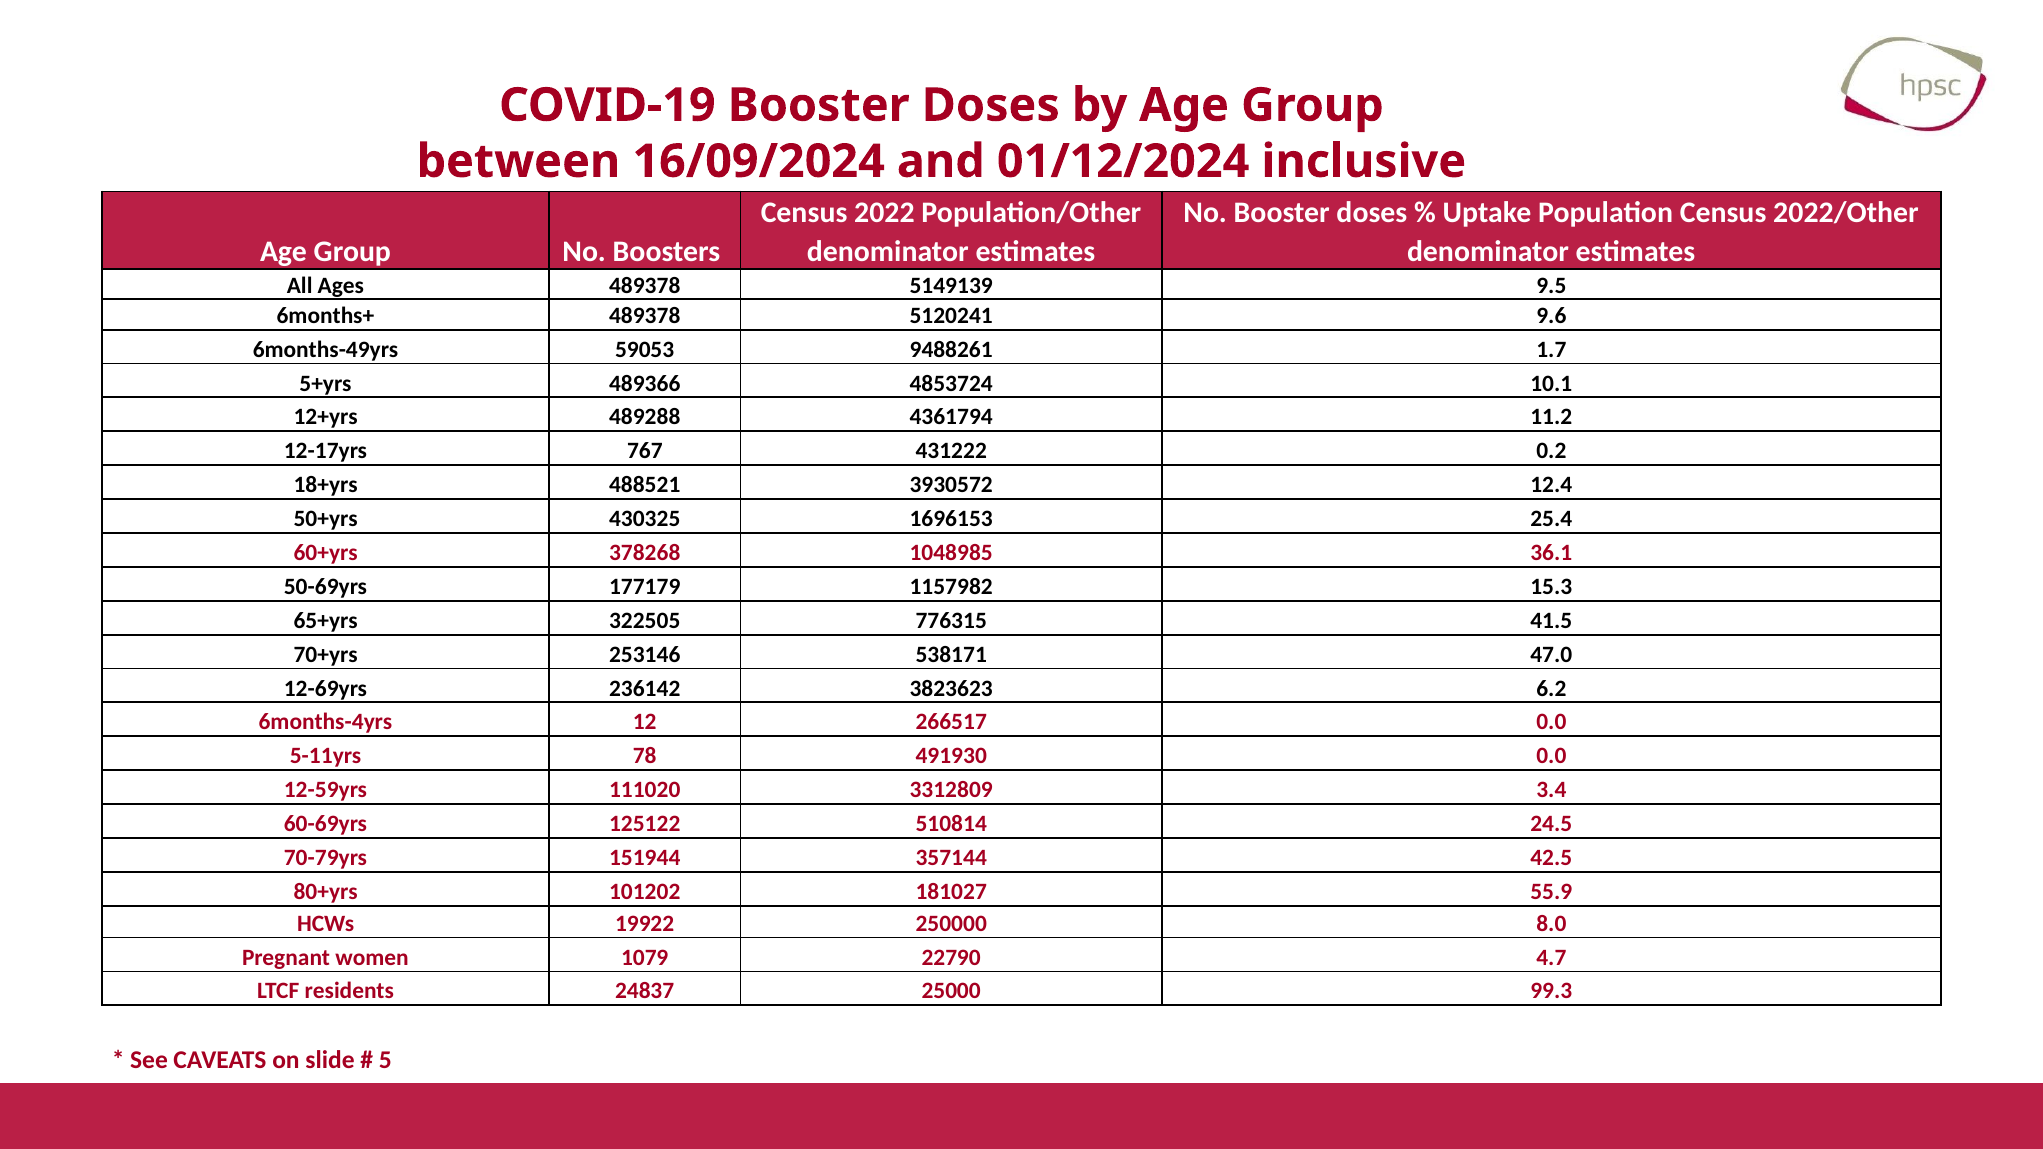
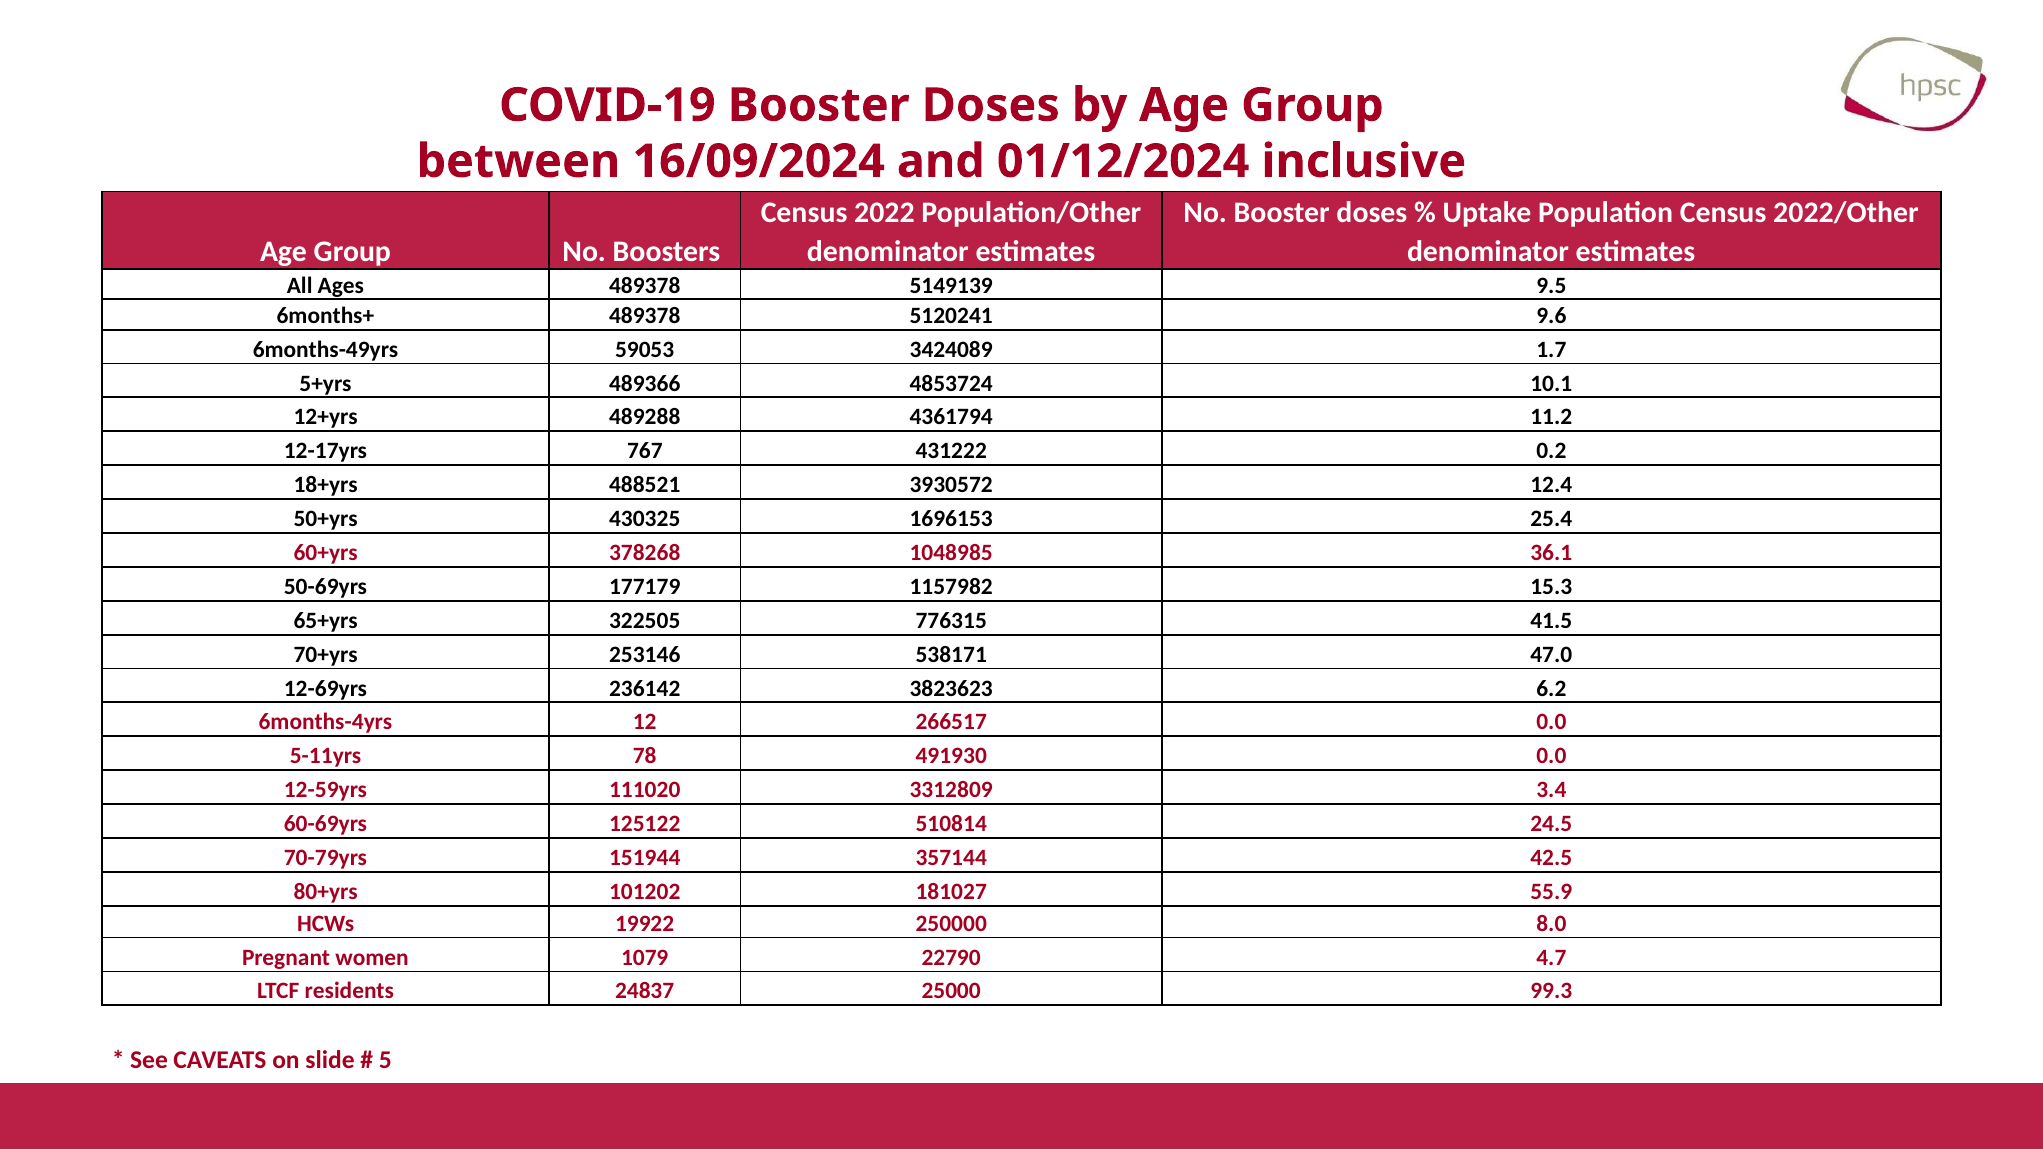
9488261: 9488261 -> 3424089
